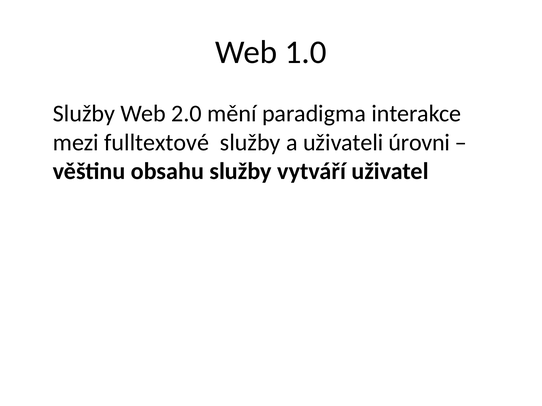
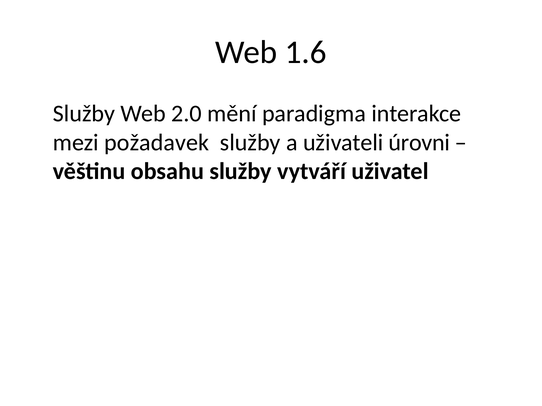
1.0: 1.0 -> 1.6
fulltextové: fulltextové -> požadavek
